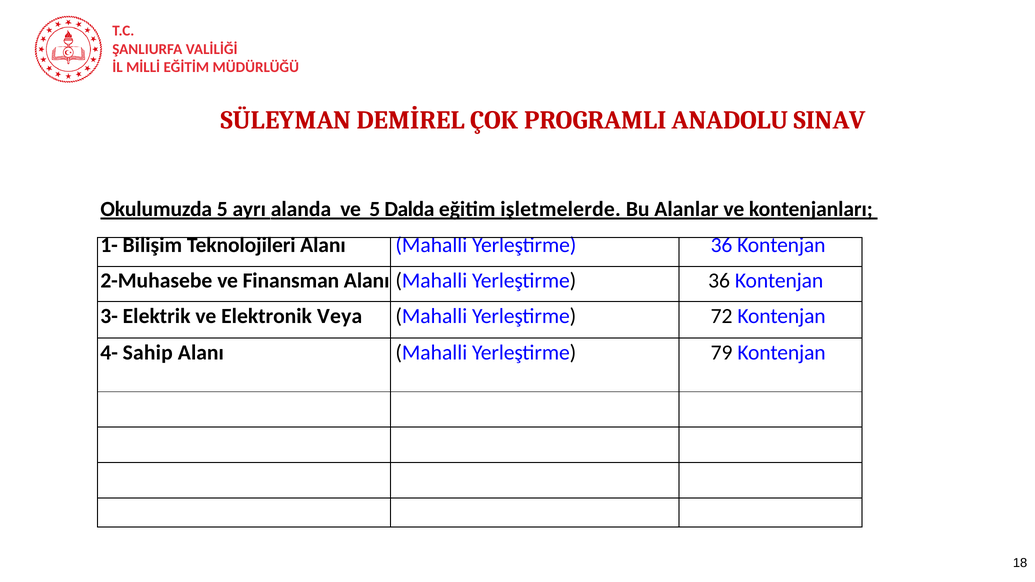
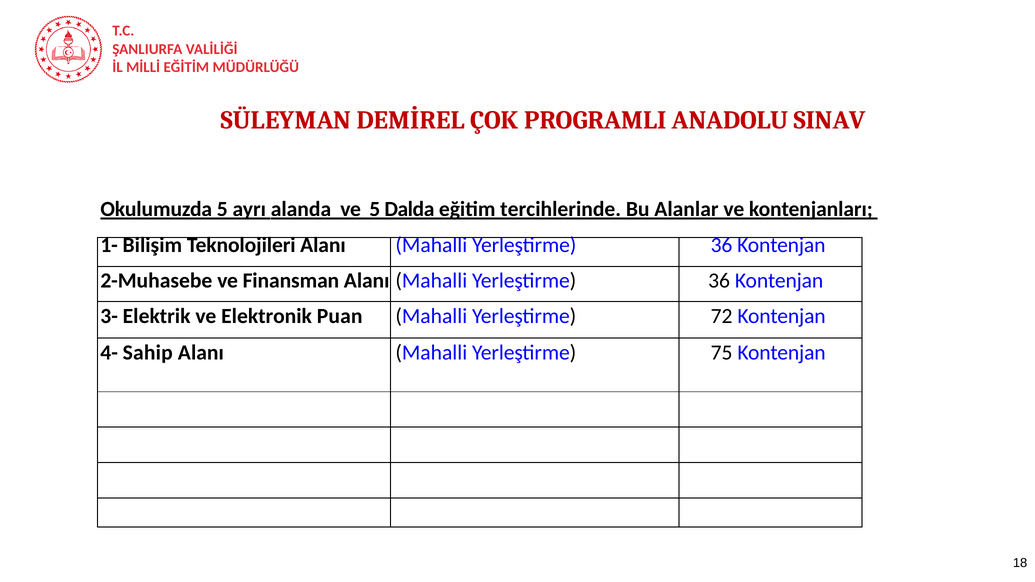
işletmelerde: işletmelerde -> tercihlerinde
Veya: Veya -> Puan
79: 79 -> 75
